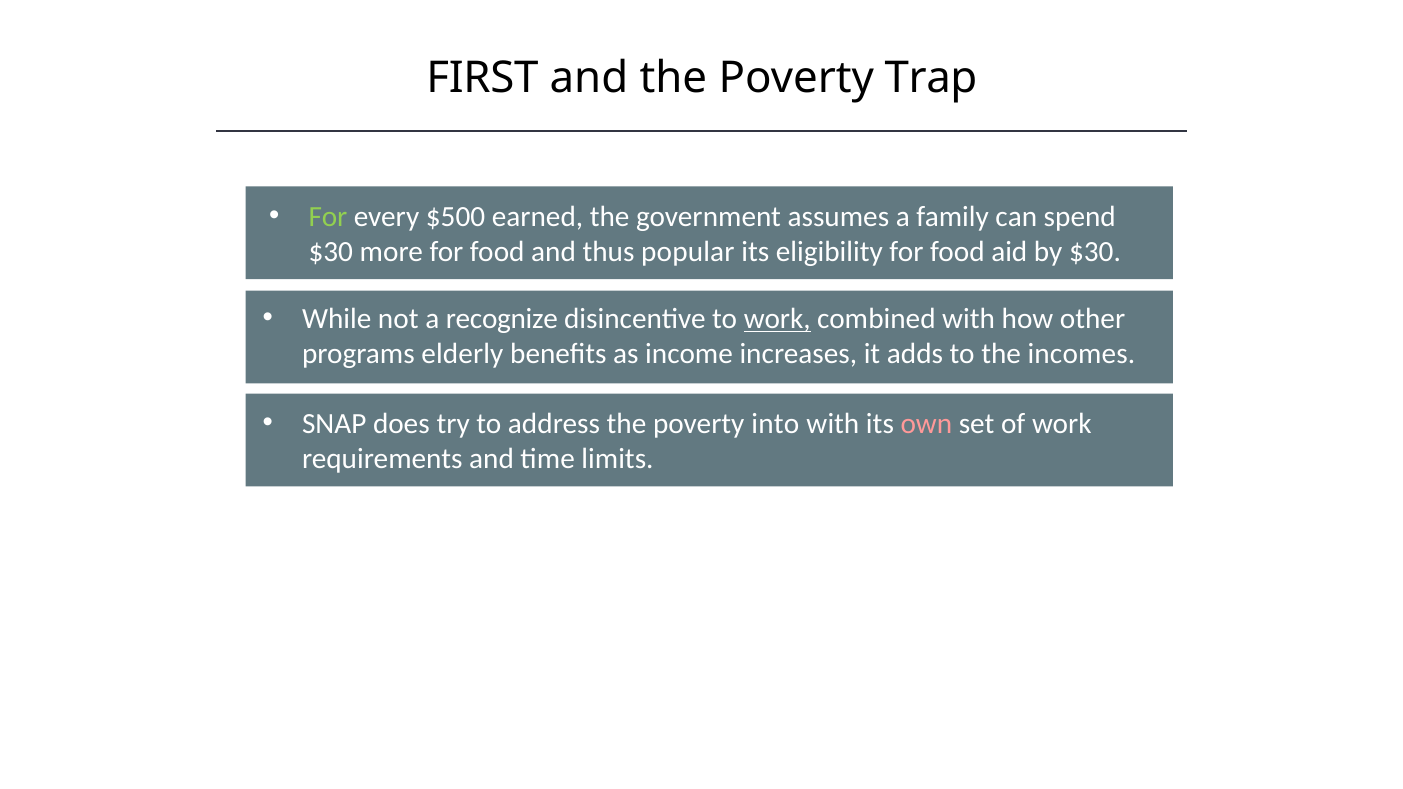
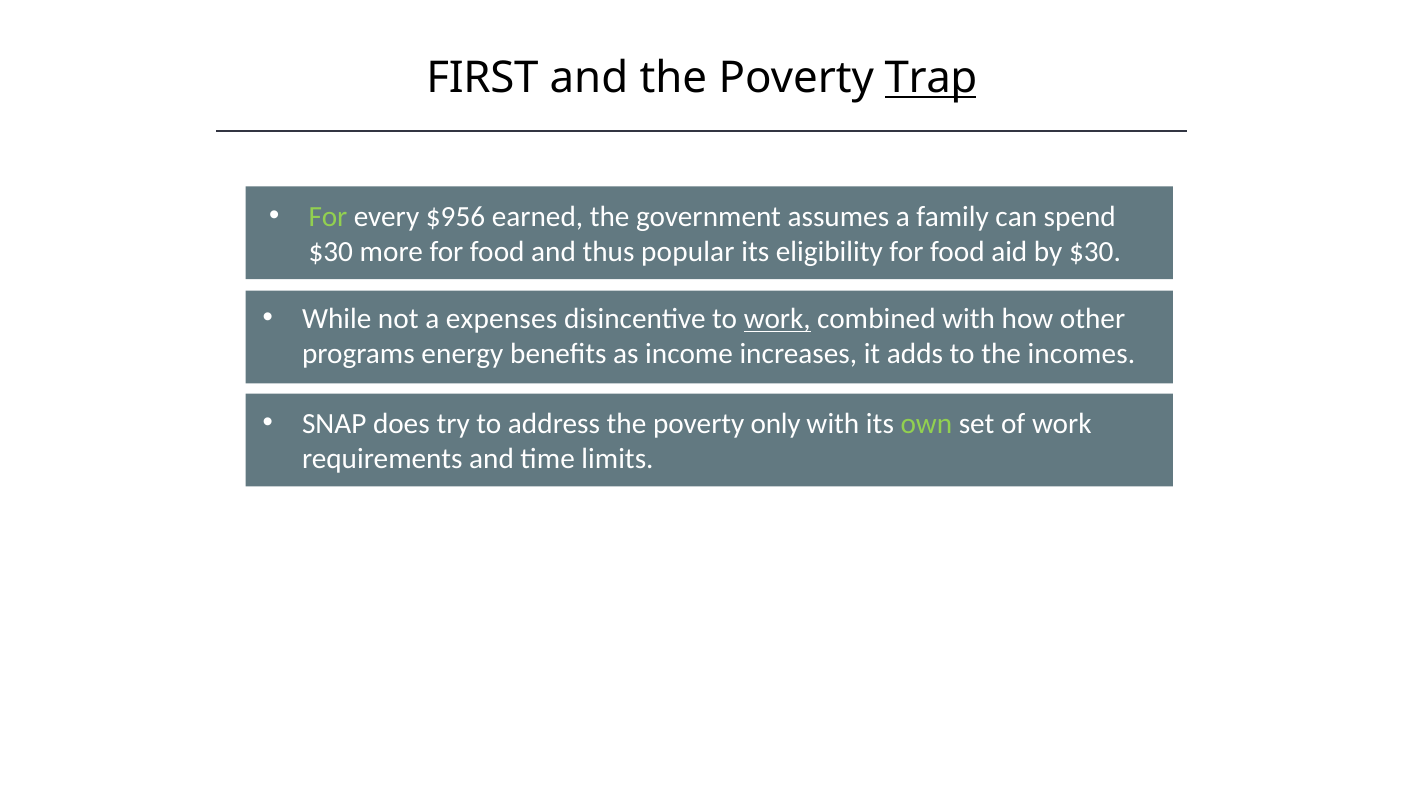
Trap underline: none -> present
$500: $500 -> $956
recognize: recognize -> expenses
elderly: elderly -> energy
into: into -> only
own colour: pink -> light green
